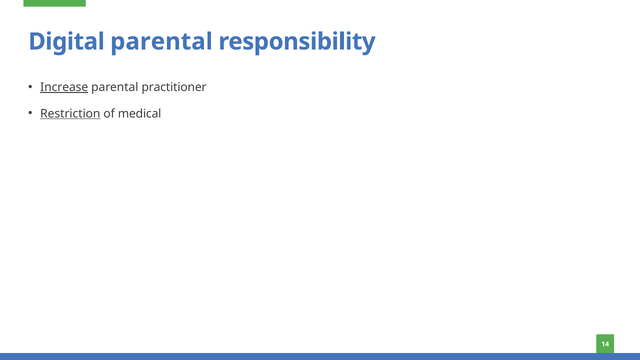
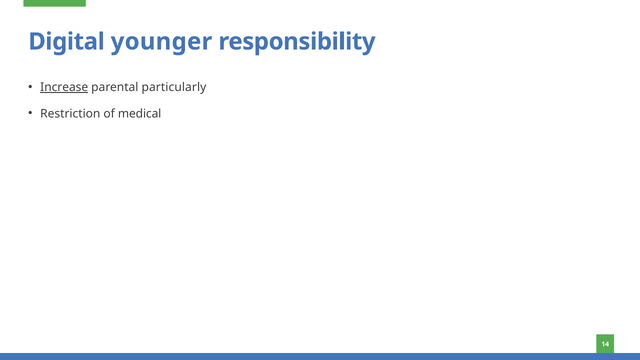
Digital parental: parental -> younger
practitioner: practitioner -> particularly
Restriction underline: present -> none
